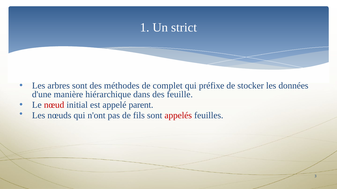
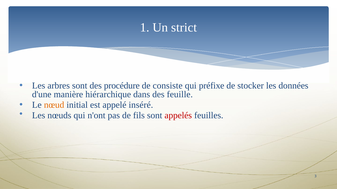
méthodes: méthodes -> procédure
complet: complet -> consiste
nœud colour: red -> orange
parent: parent -> inséré
